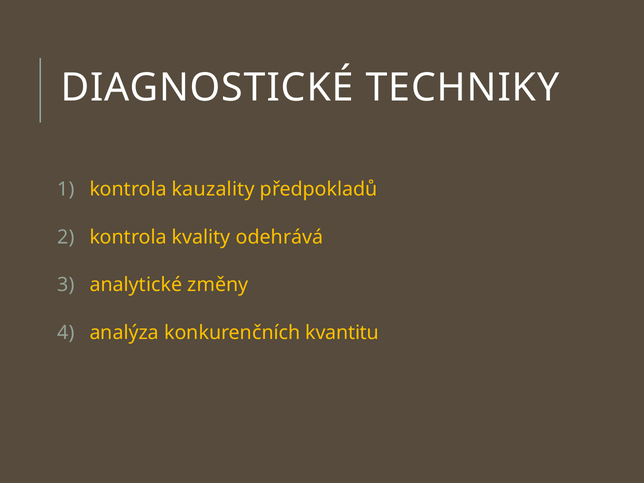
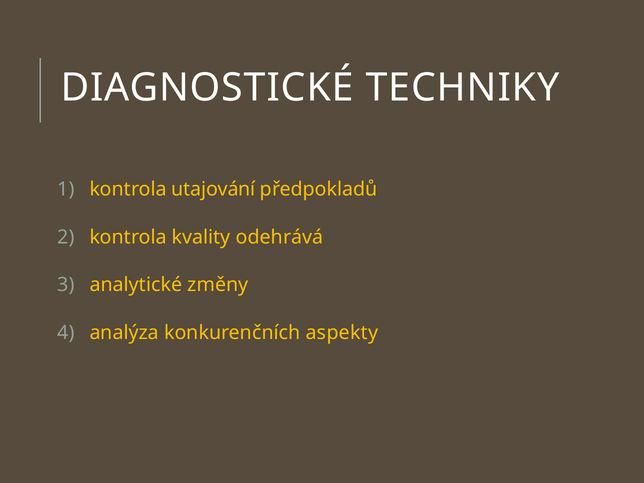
kauzality: kauzality -> utajování
kvantitu: kvantitu -> aspekty
